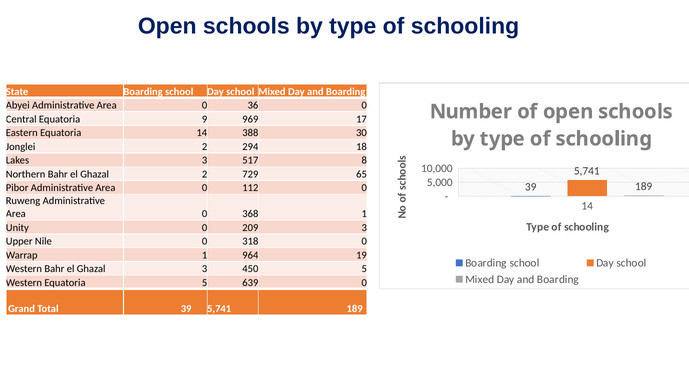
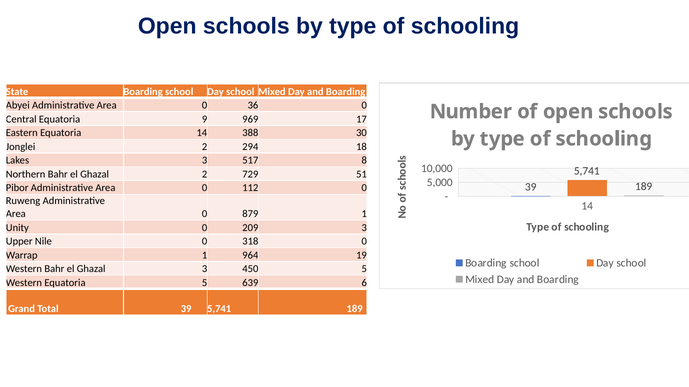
65: 65 -> 51
368: 368 -> 879
639 0: 0 -> 6
